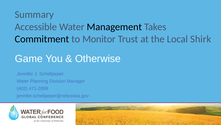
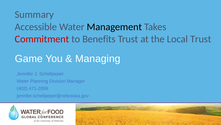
Commitment colour: black -> red
Monitor: Monitor -> Benefits
Local Shirk: Shirk -> Trust
Otherwise: Otherwise -> Managing
